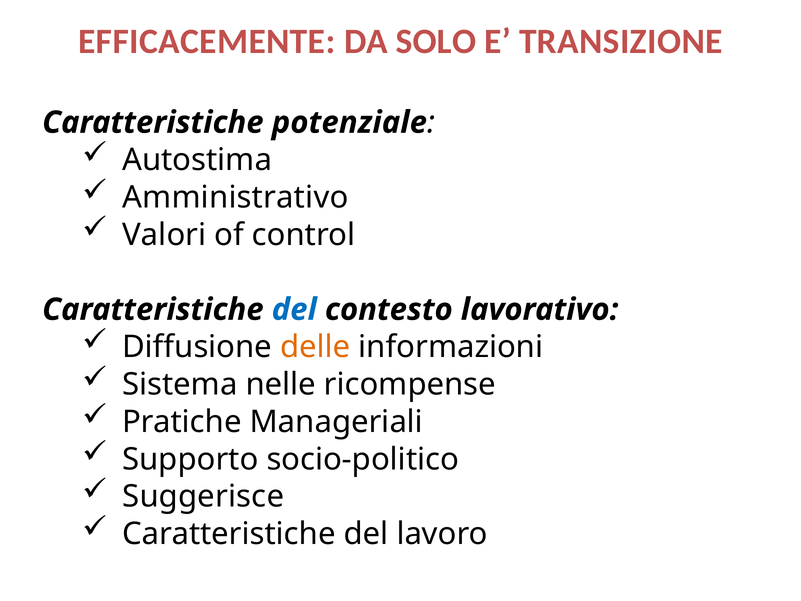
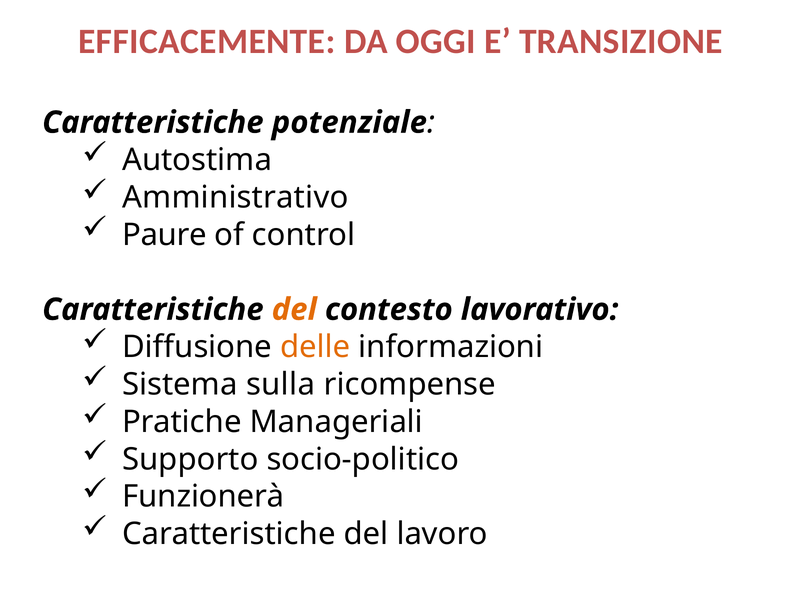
SOLO: SOLO -> OGGI
Valori: Valori -> Paure
del at (294, 309) colour: blue -> orange
nelle: nelle -> sulla
Suggerisce: Suggerisce -> Funzionerà
